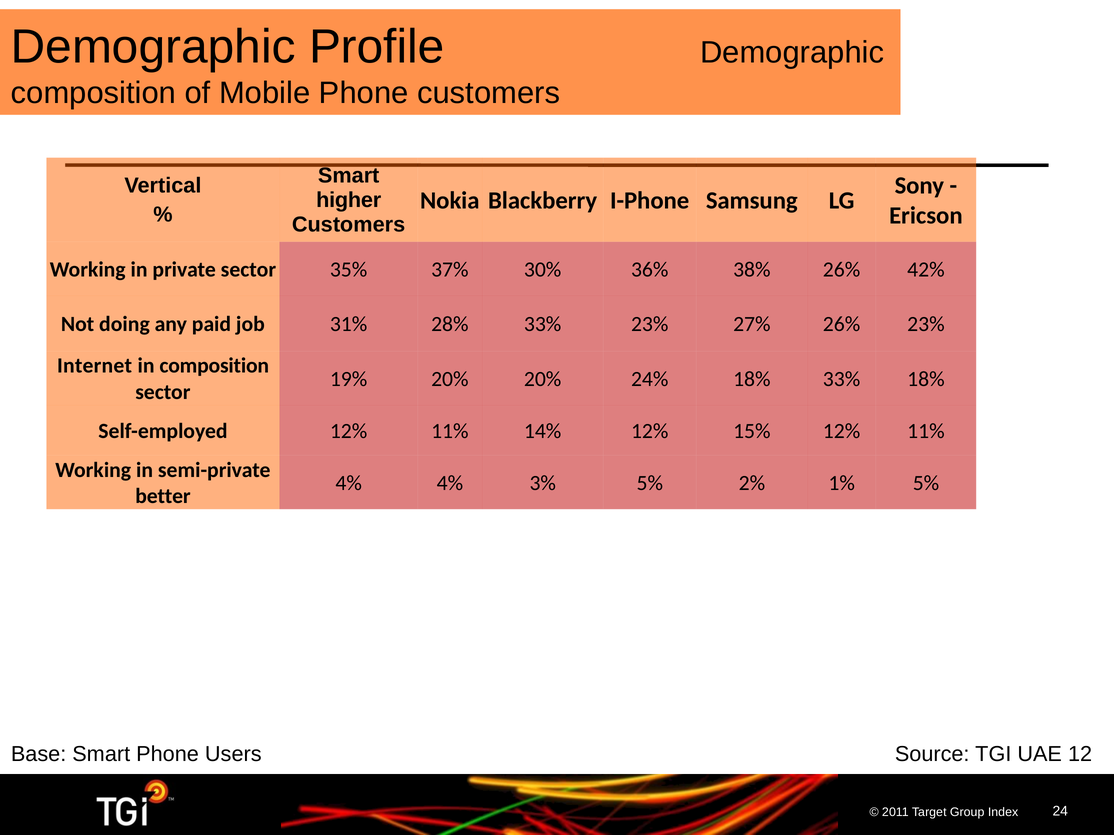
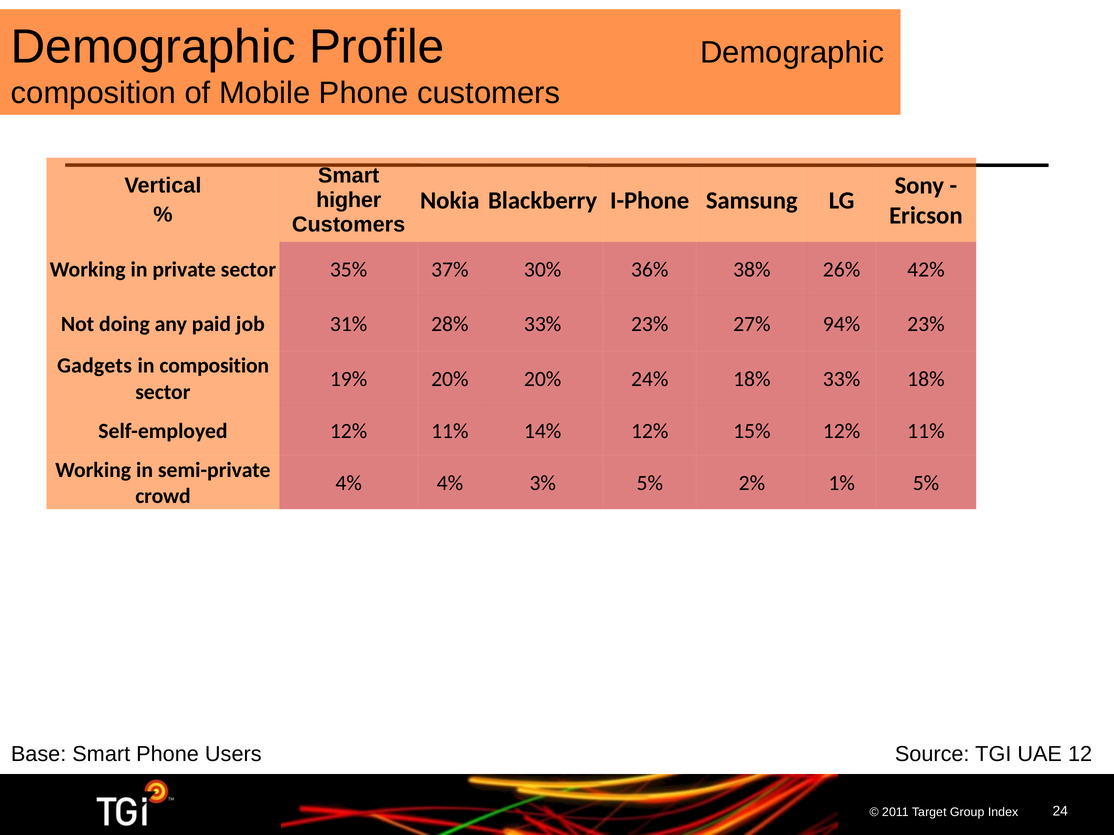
27% 26%: 26% -> 94%
Internet: Internet -> Gadgets
better: better -> crowd
